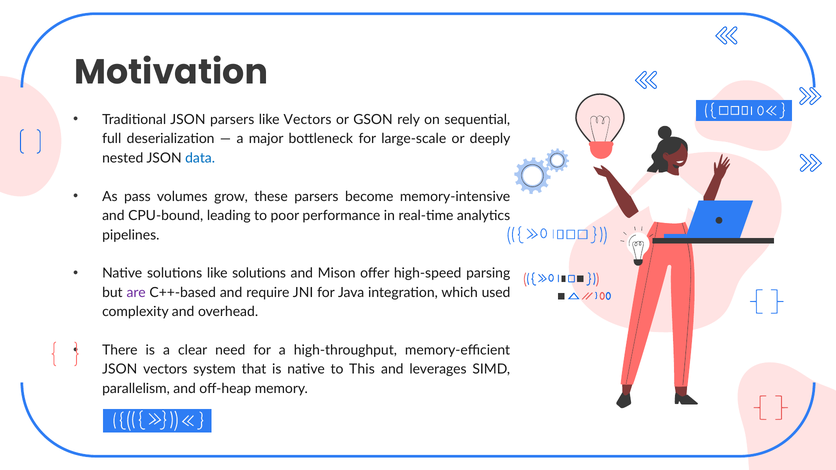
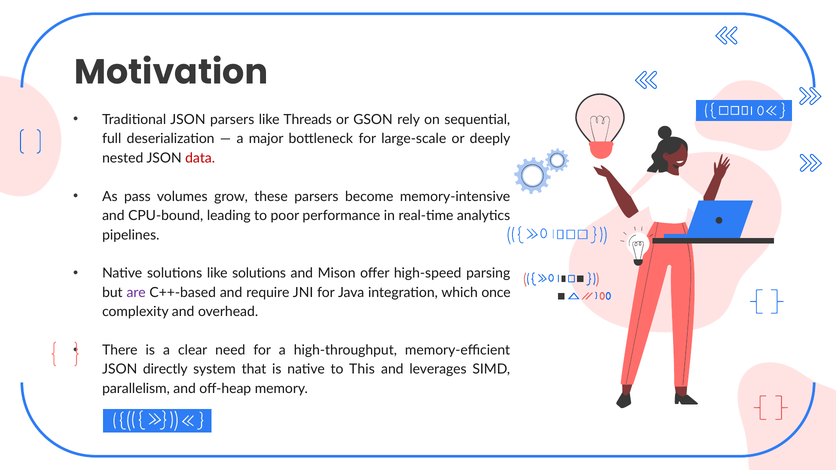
like Vectors: Vectors -> Threads
data colour: blue -> red
used: used -> once
JSON vectors: vectors -> directly
